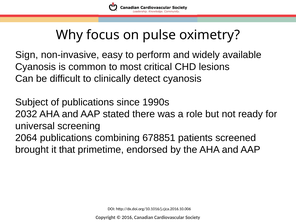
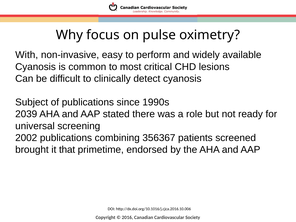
Sign: Sign -> With
2032: 2032 -> 2039
2064: 2064 -> 2002
678851: 678851 -> 356367
